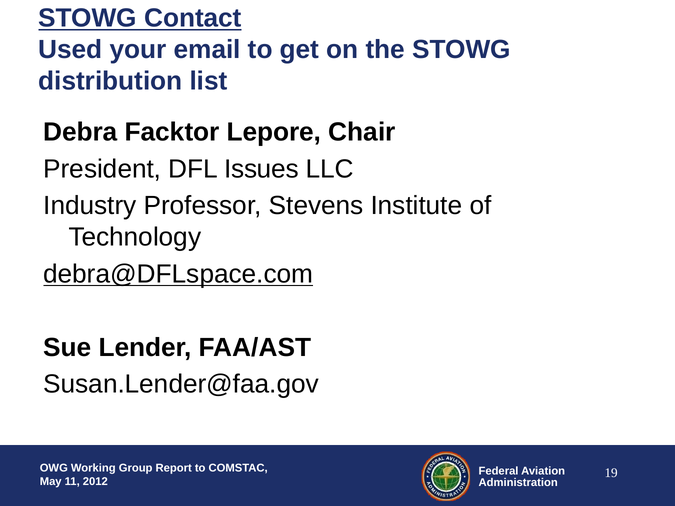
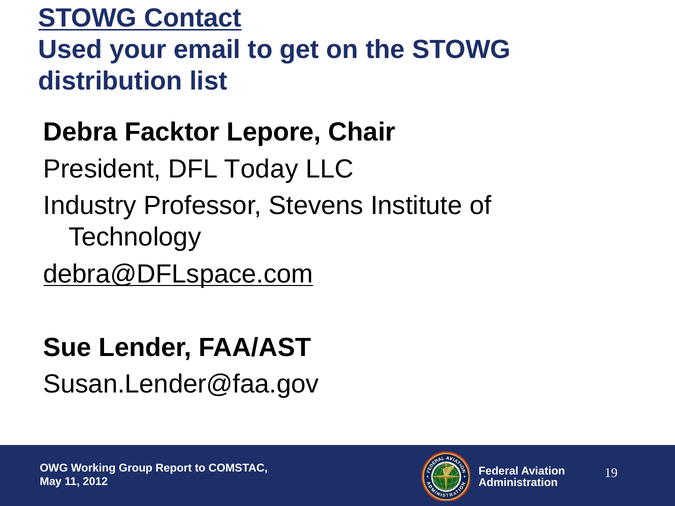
Issues: Issues -> Today
